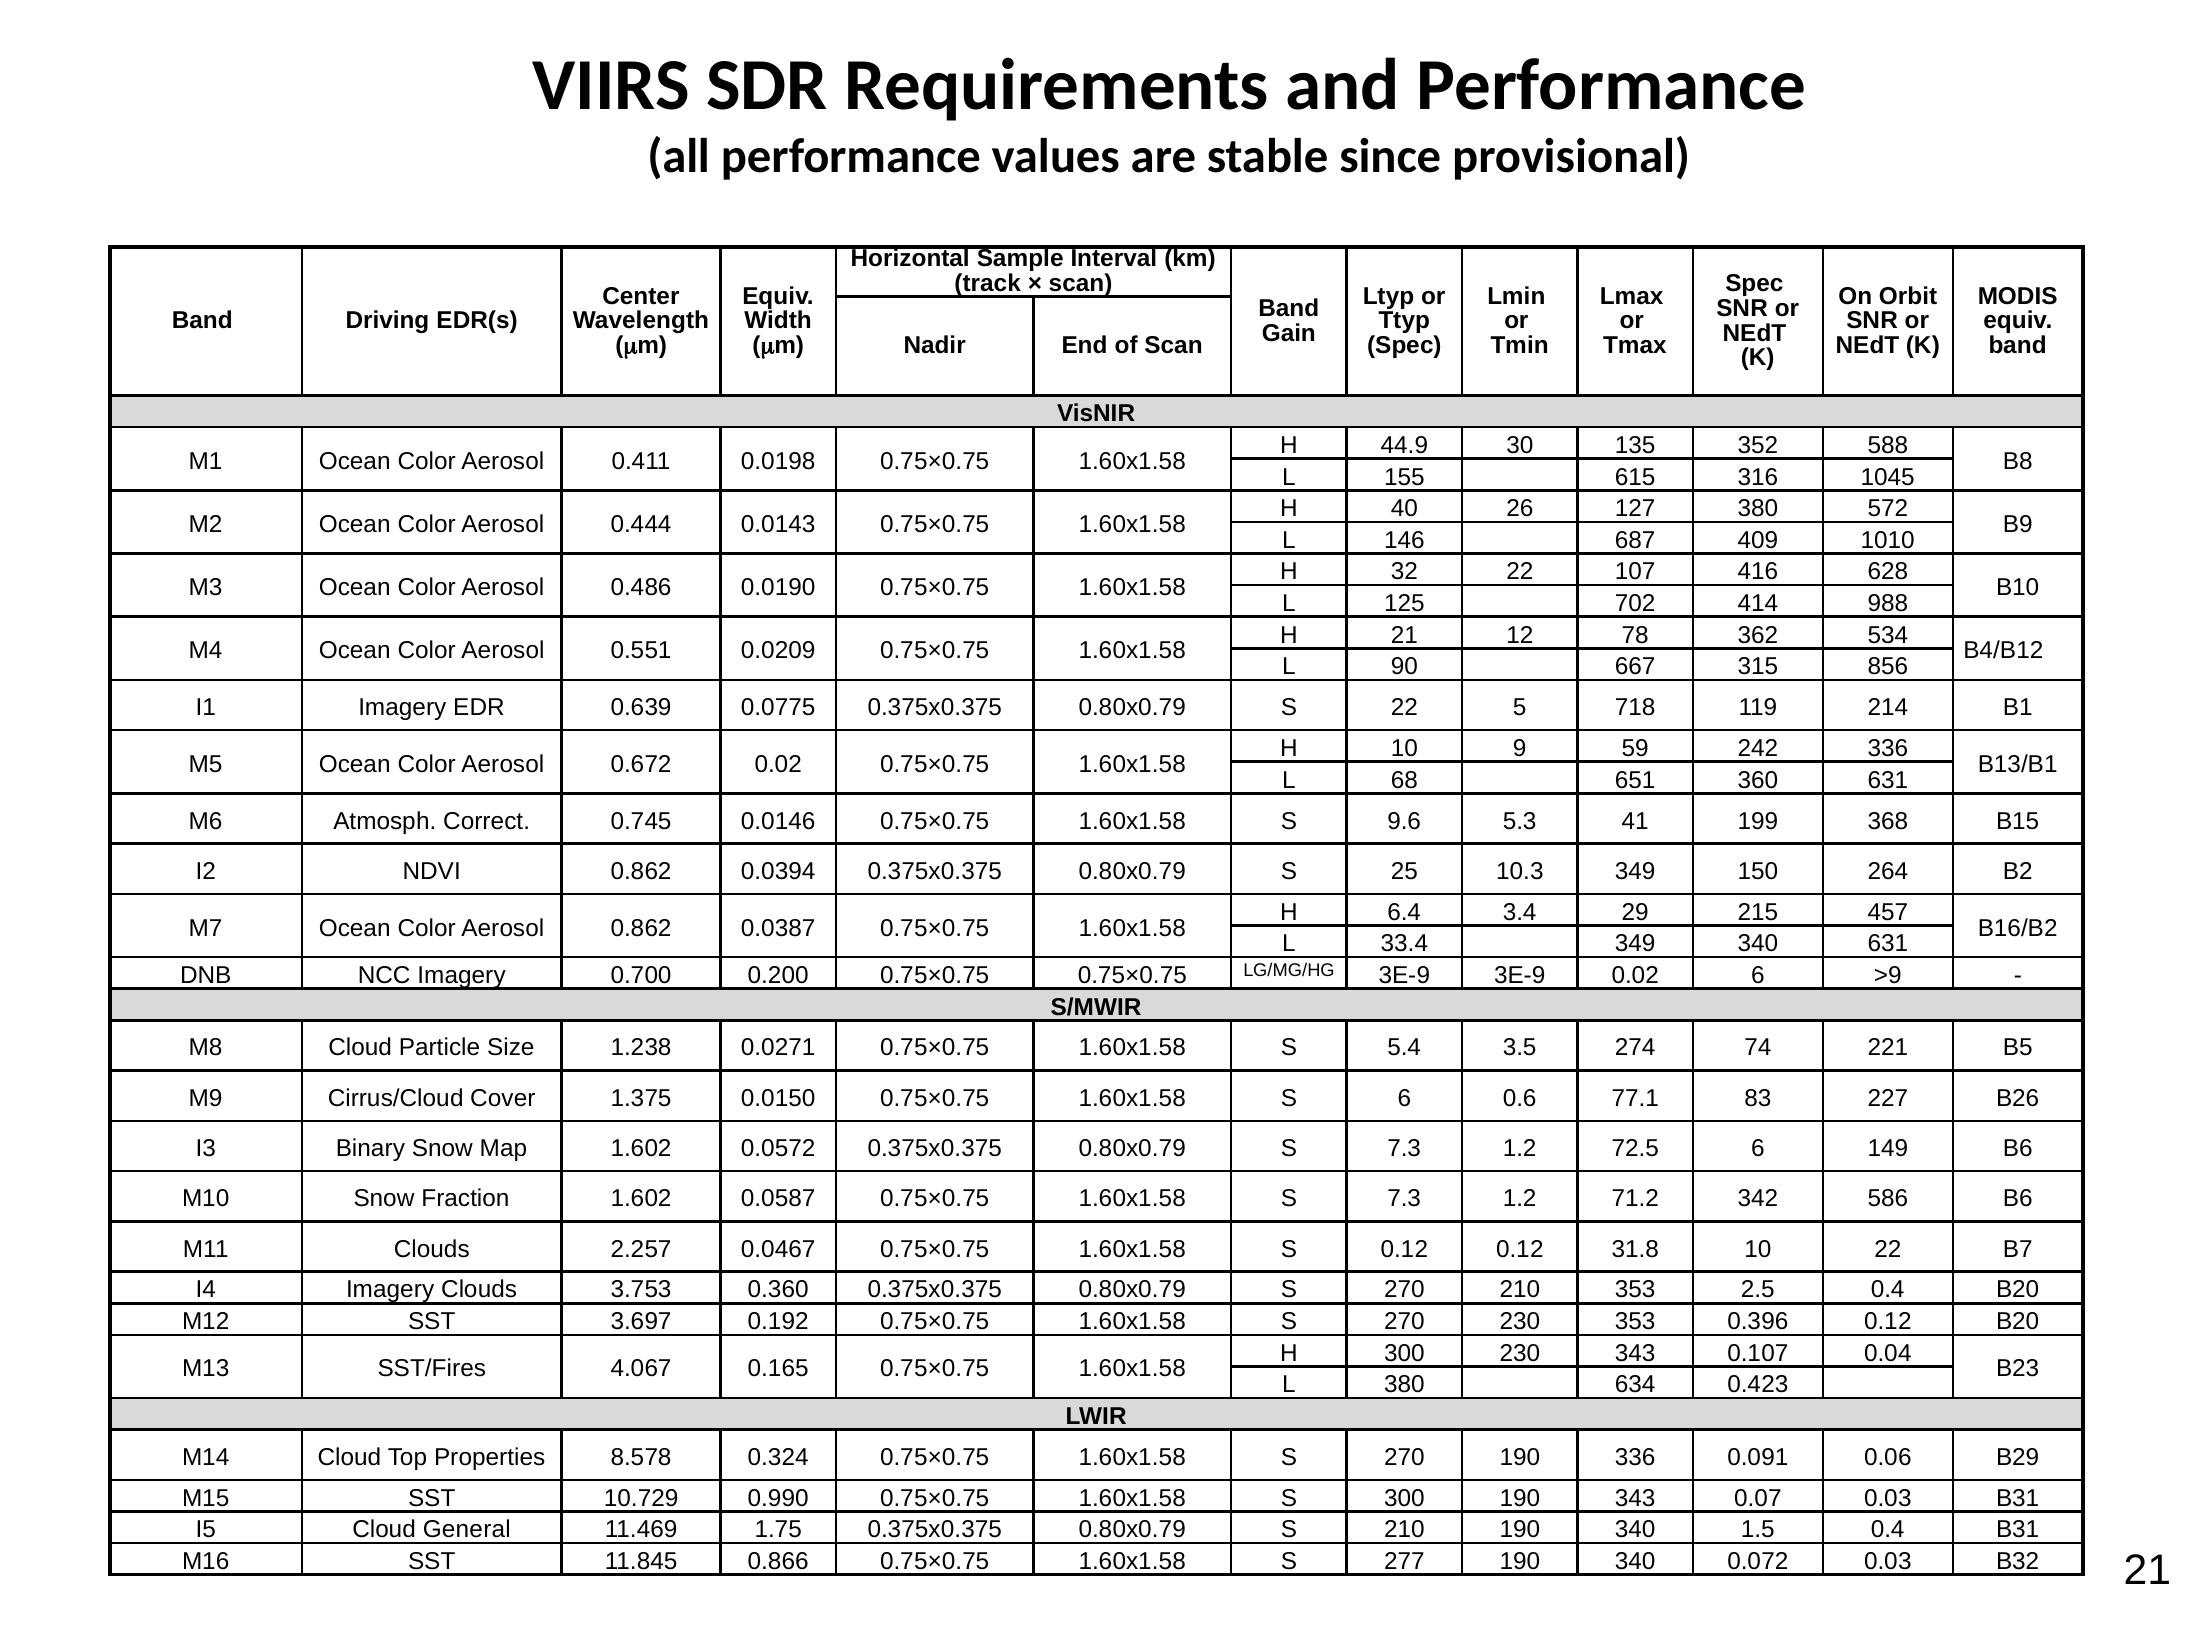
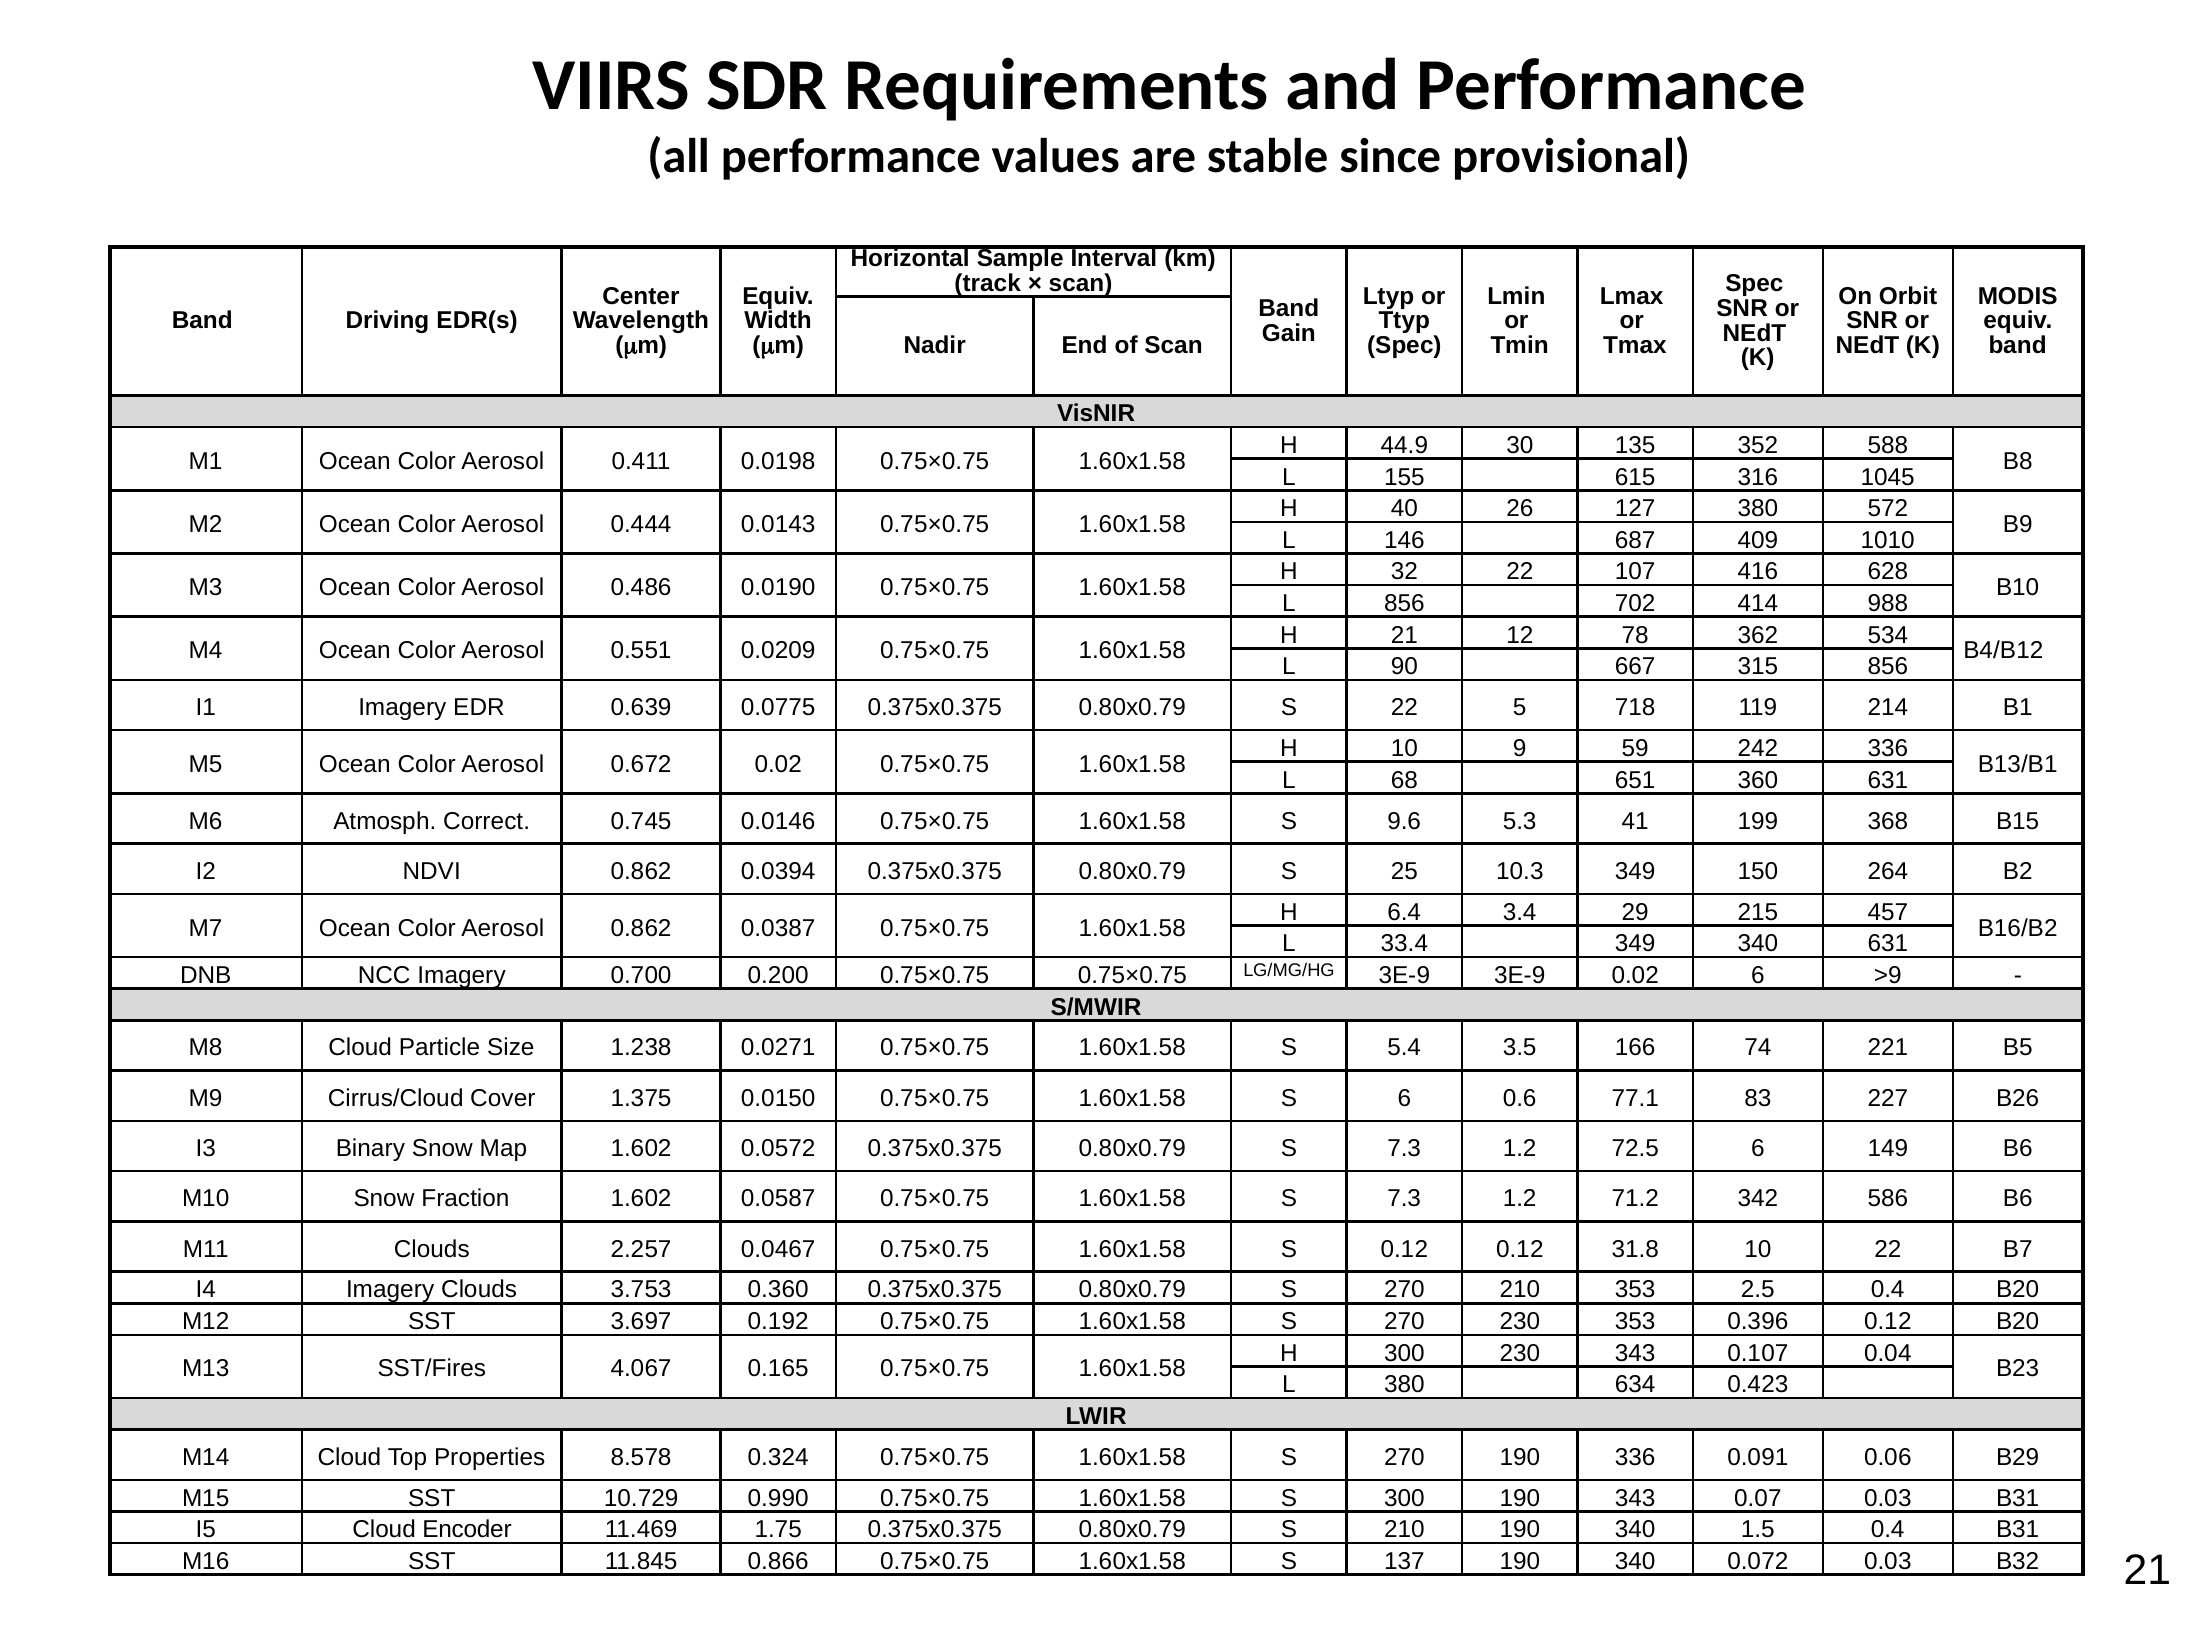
L 125: 125 -> 856
274: 274 -> 166
General: General -> Encoder
277: 277 -> 137
